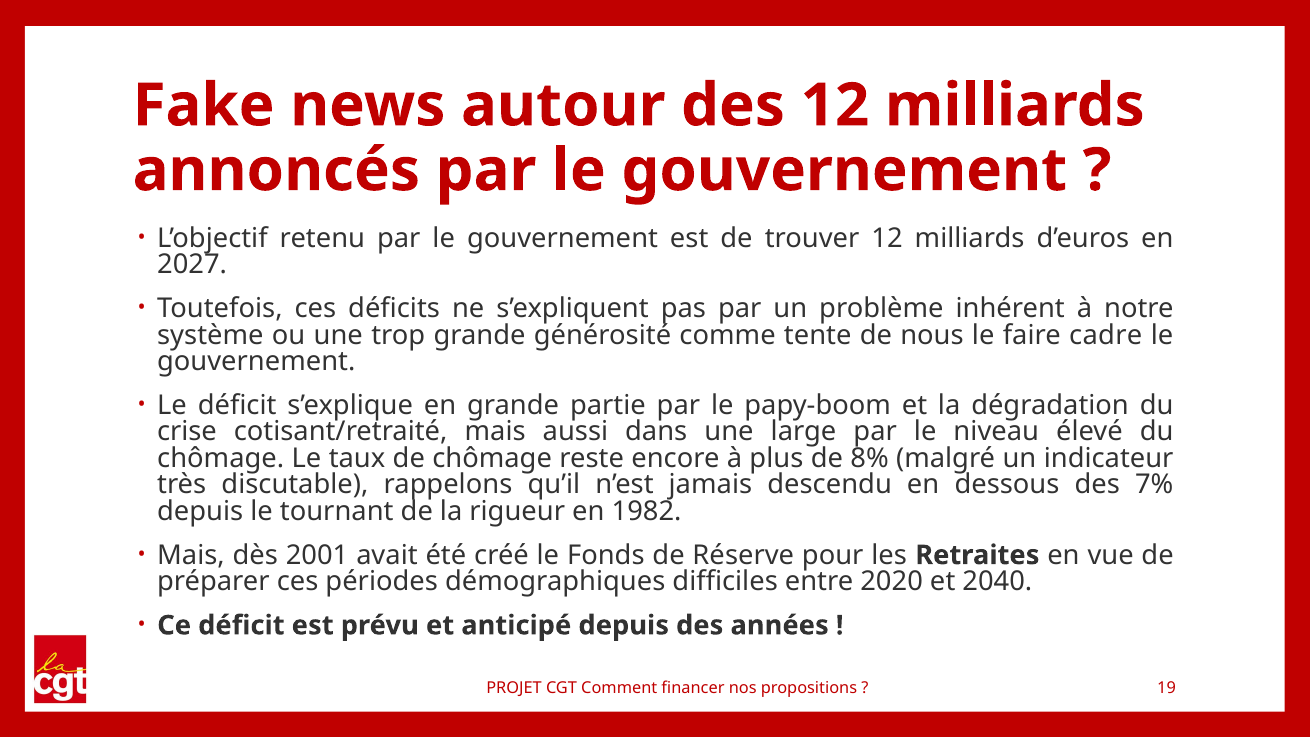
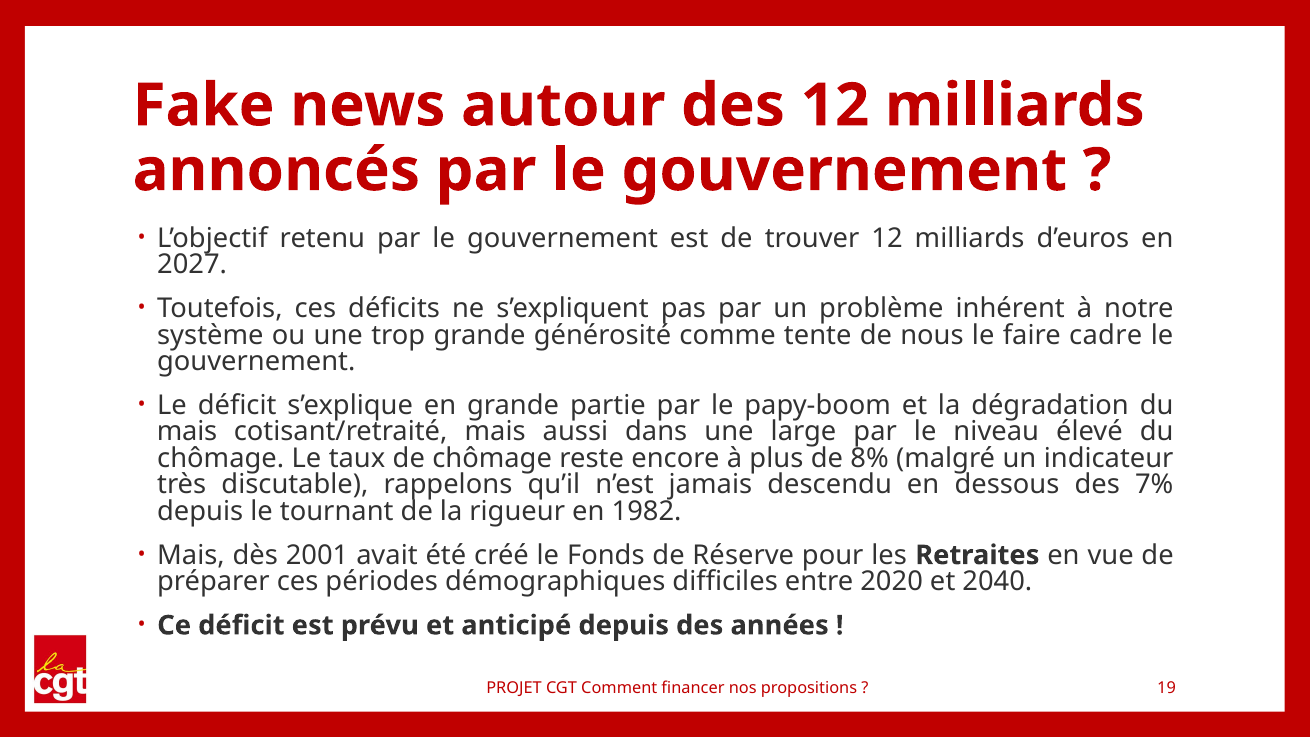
crise at (187, 432): crise -> mais
